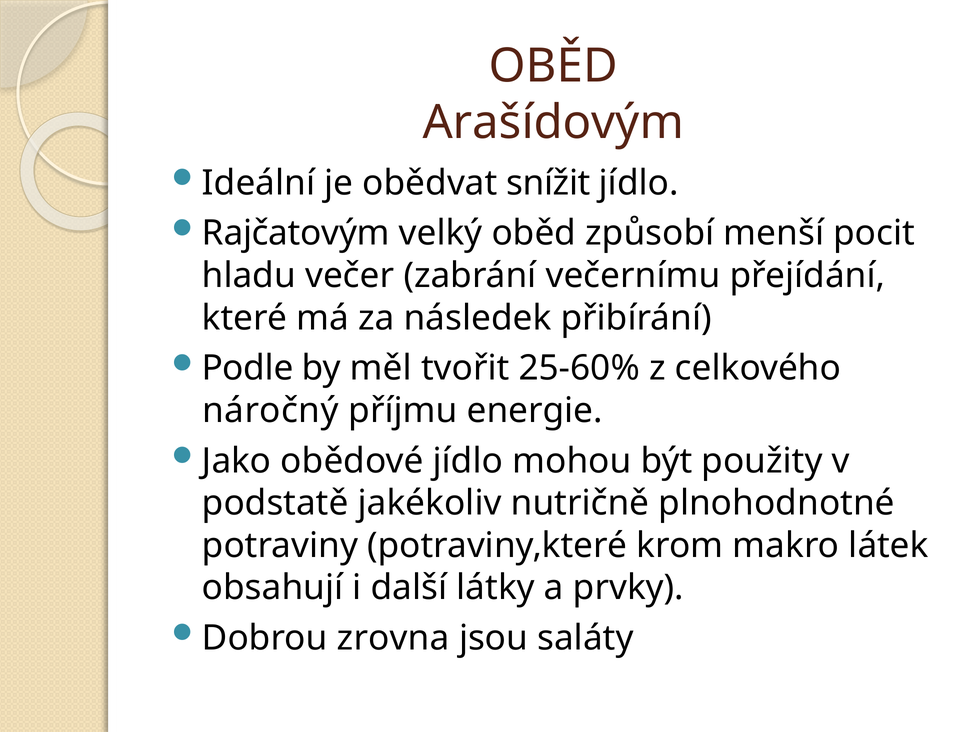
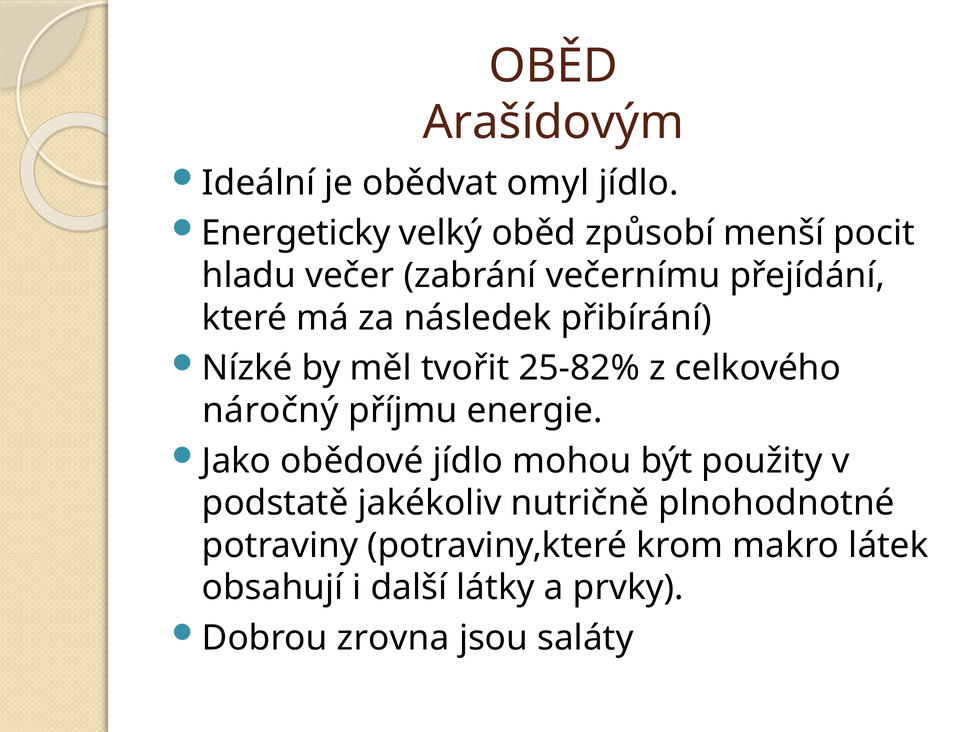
snížit: snížit -> omyl
Rajčatovým: Rajčatovým -> Energeticky
Podle: Podle -> Nízké
25-60%: 25-60% -> 25-82%
